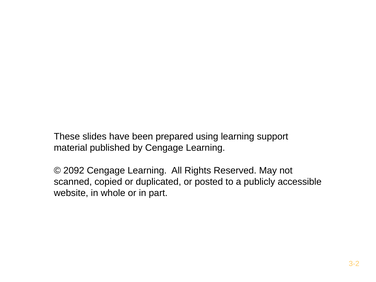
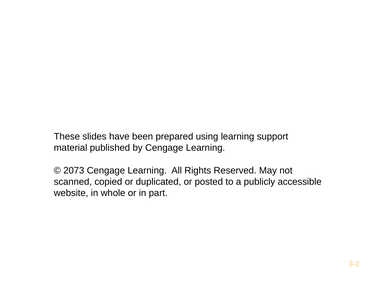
2092: 2092 -> 2073
